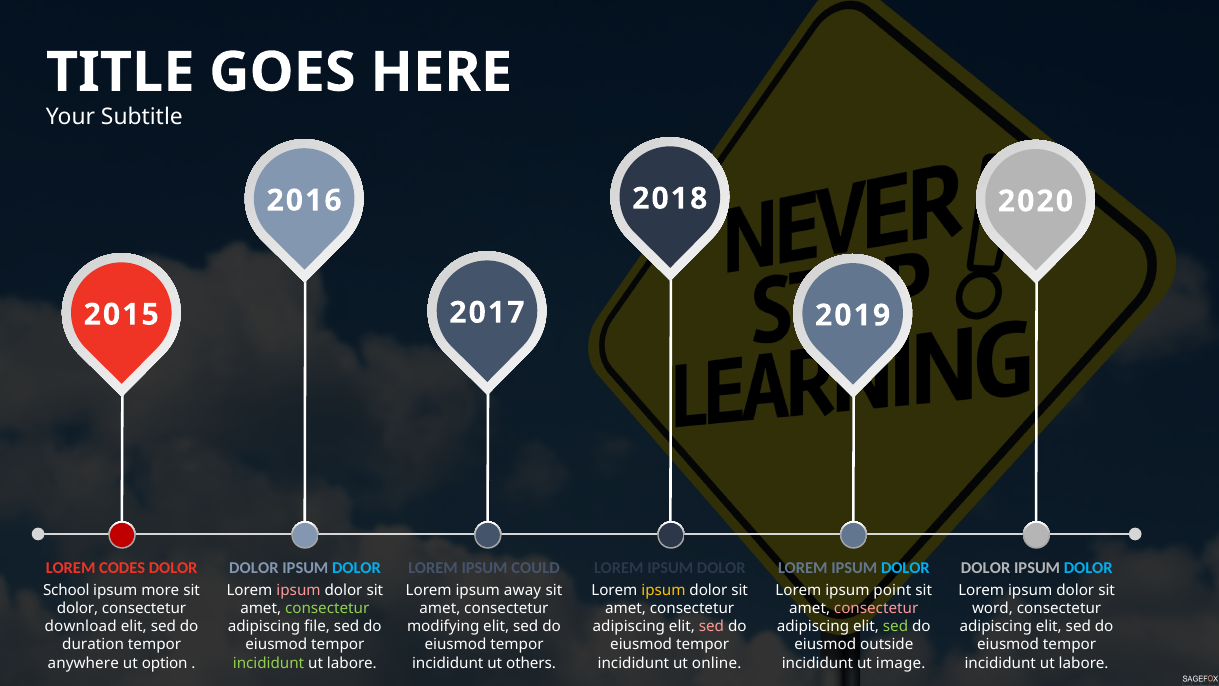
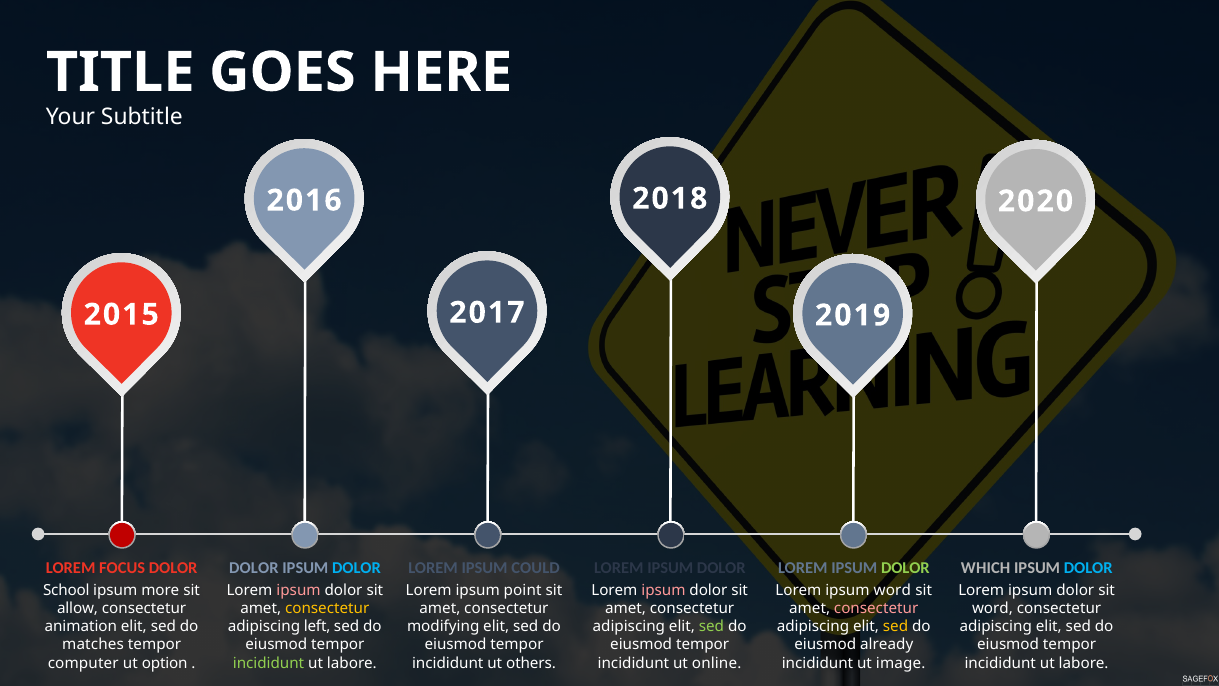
CODES: CODES -> FOCUS
DOLOR at (905, 568) colour: light blue -> light green
DOLOR at (986, 568): DOLOR -> WHICH
away: away -> point
ipsum at (663, 590) colour: yellow -> pink
ipsum point: point -> word
dolor at (78, 608): dolor -> allow
consectetur at (327, 608) colour: light green -> yellow
download: download -> animation
file: file -> left
sed at (711, 626) colour: pink -> light green
sed at (896, 626) colour: light green -> yellow
duration: duration -> matches
outside: outside -> already
anywhere: anywhere -> computer
